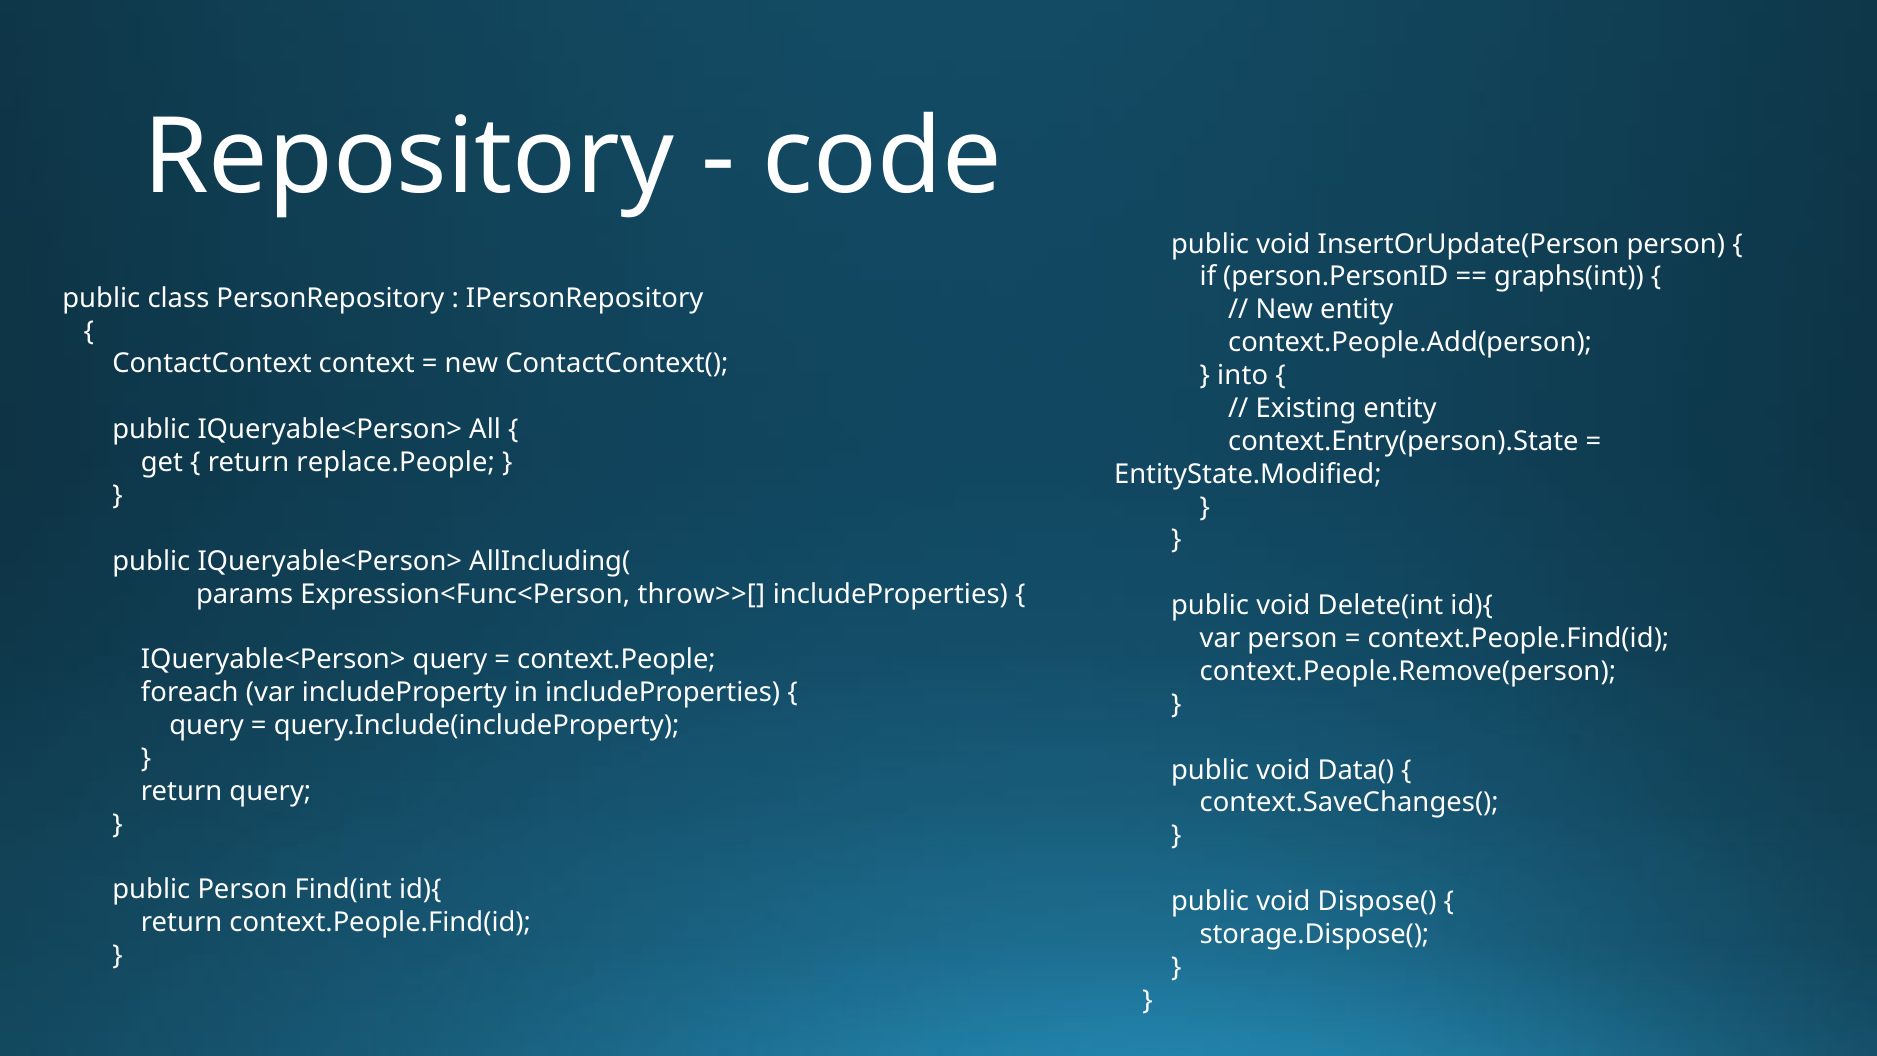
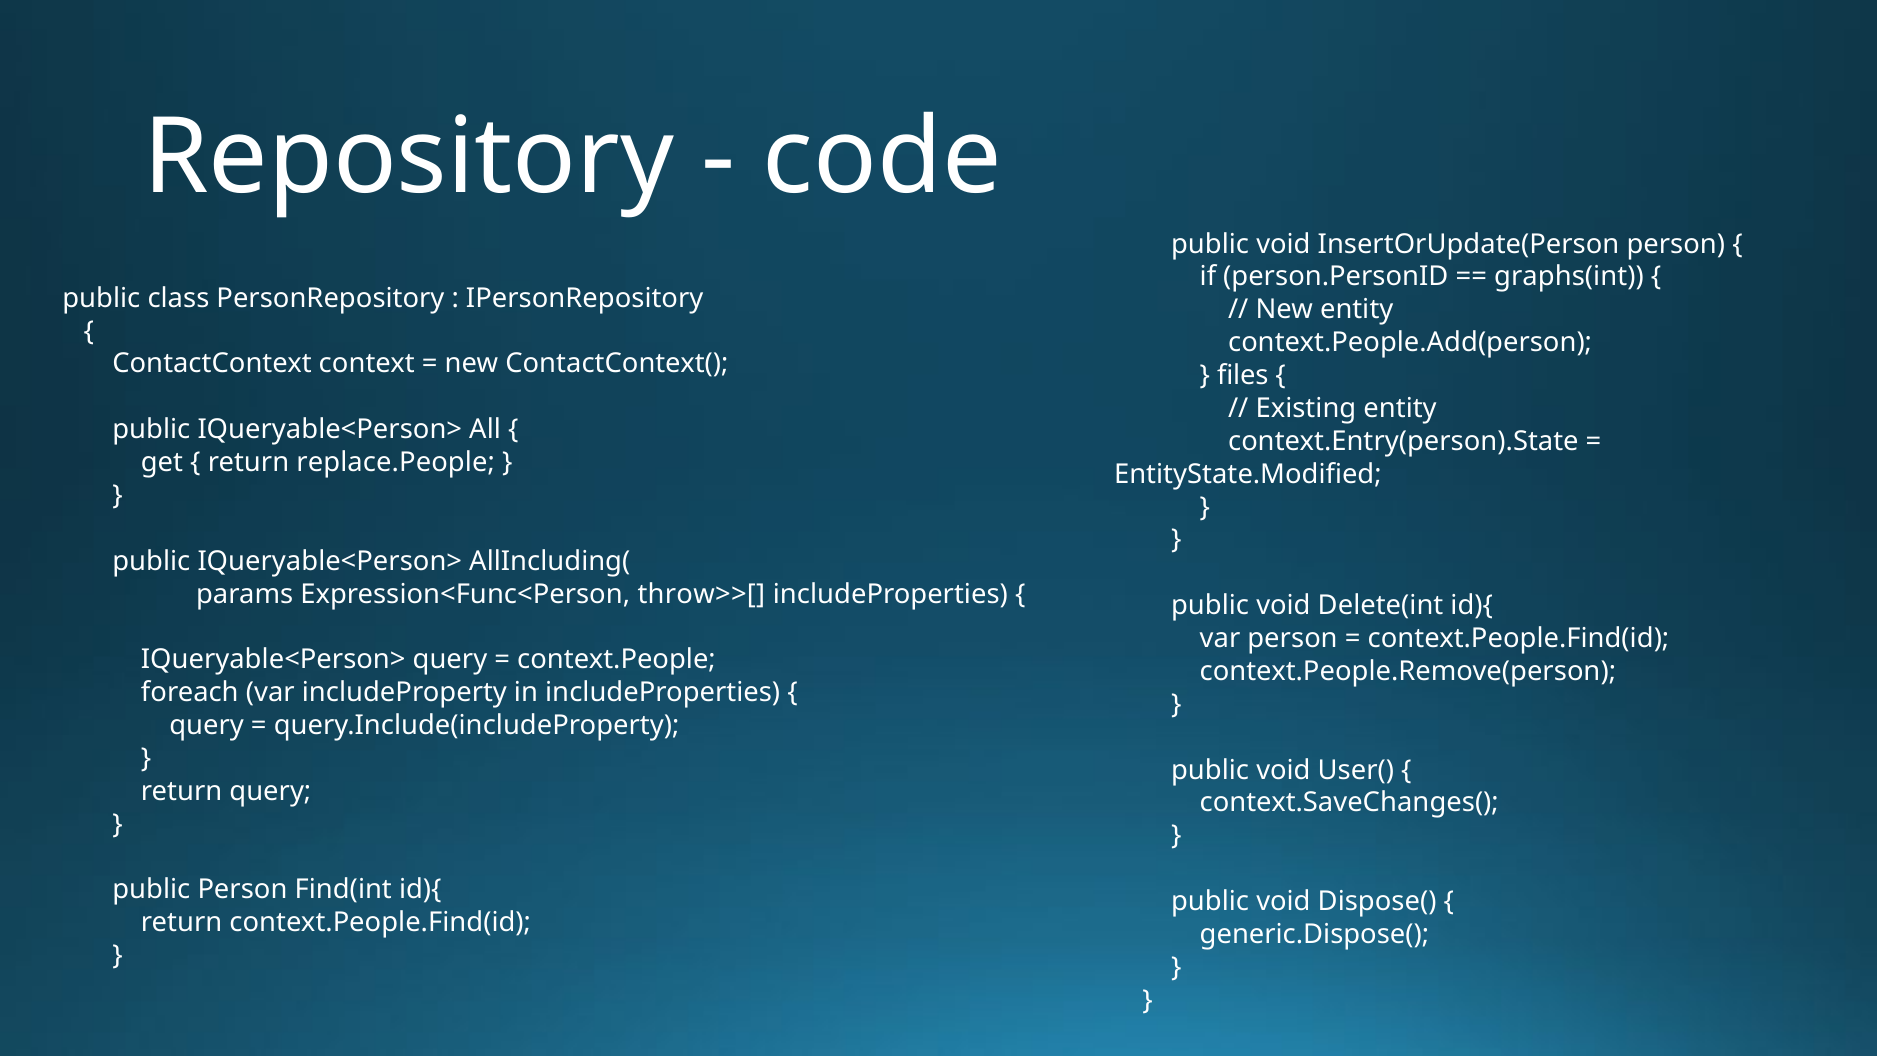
into: into -> files
Data(: Data( -> User(
storage.Dispose(: storage.Dispose( -> generic.Dispose(
